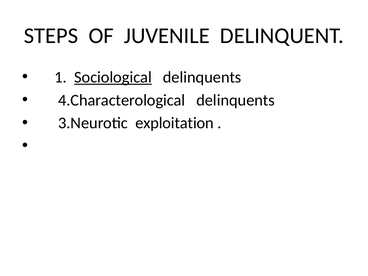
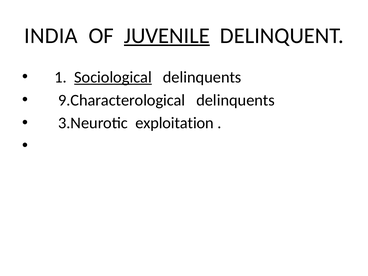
STEPS: STEPS -> INDIA
JUVENILE underline: none -> present
4.Characterological: 4.Characterological -> 9.Characterological
